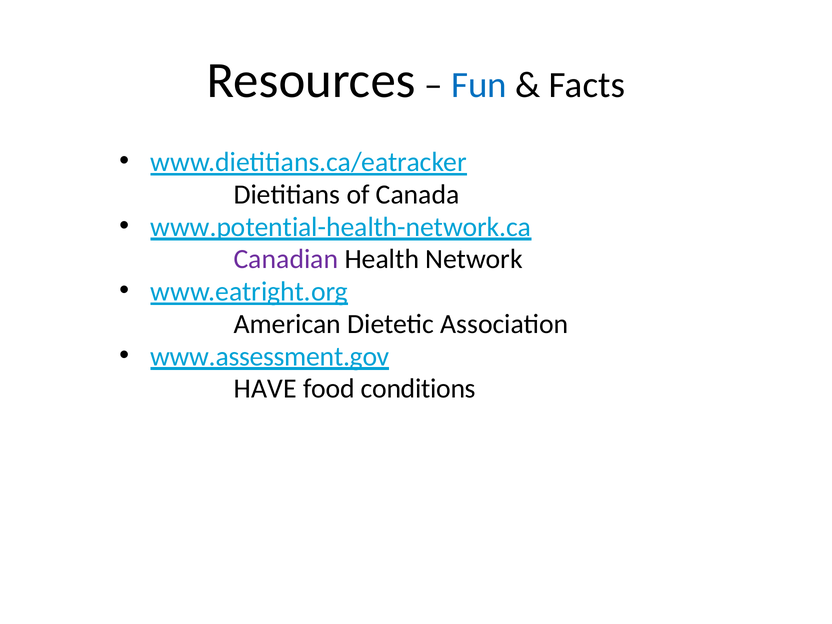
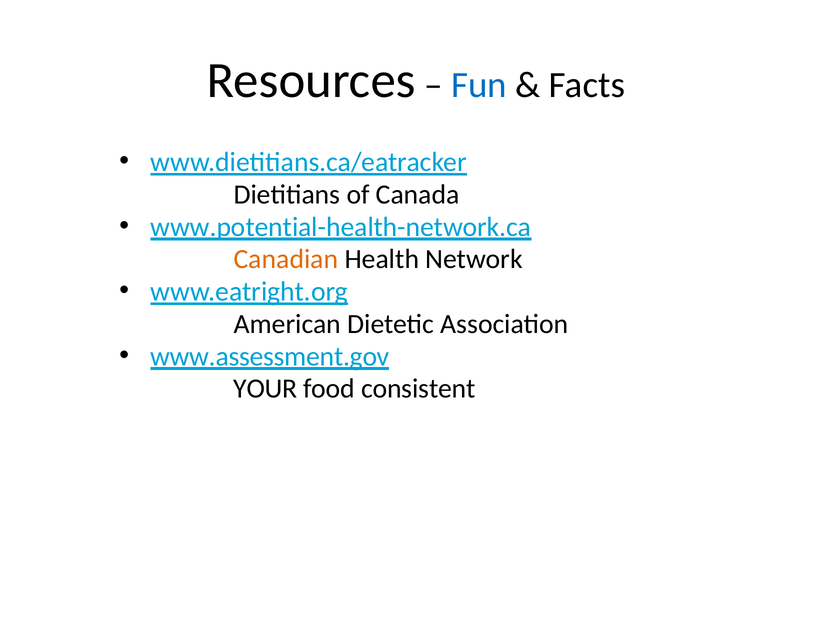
Canadian colour: purple -> orange
HAVE: HAVE -> YOUR
conditions: conditions -> consistent
